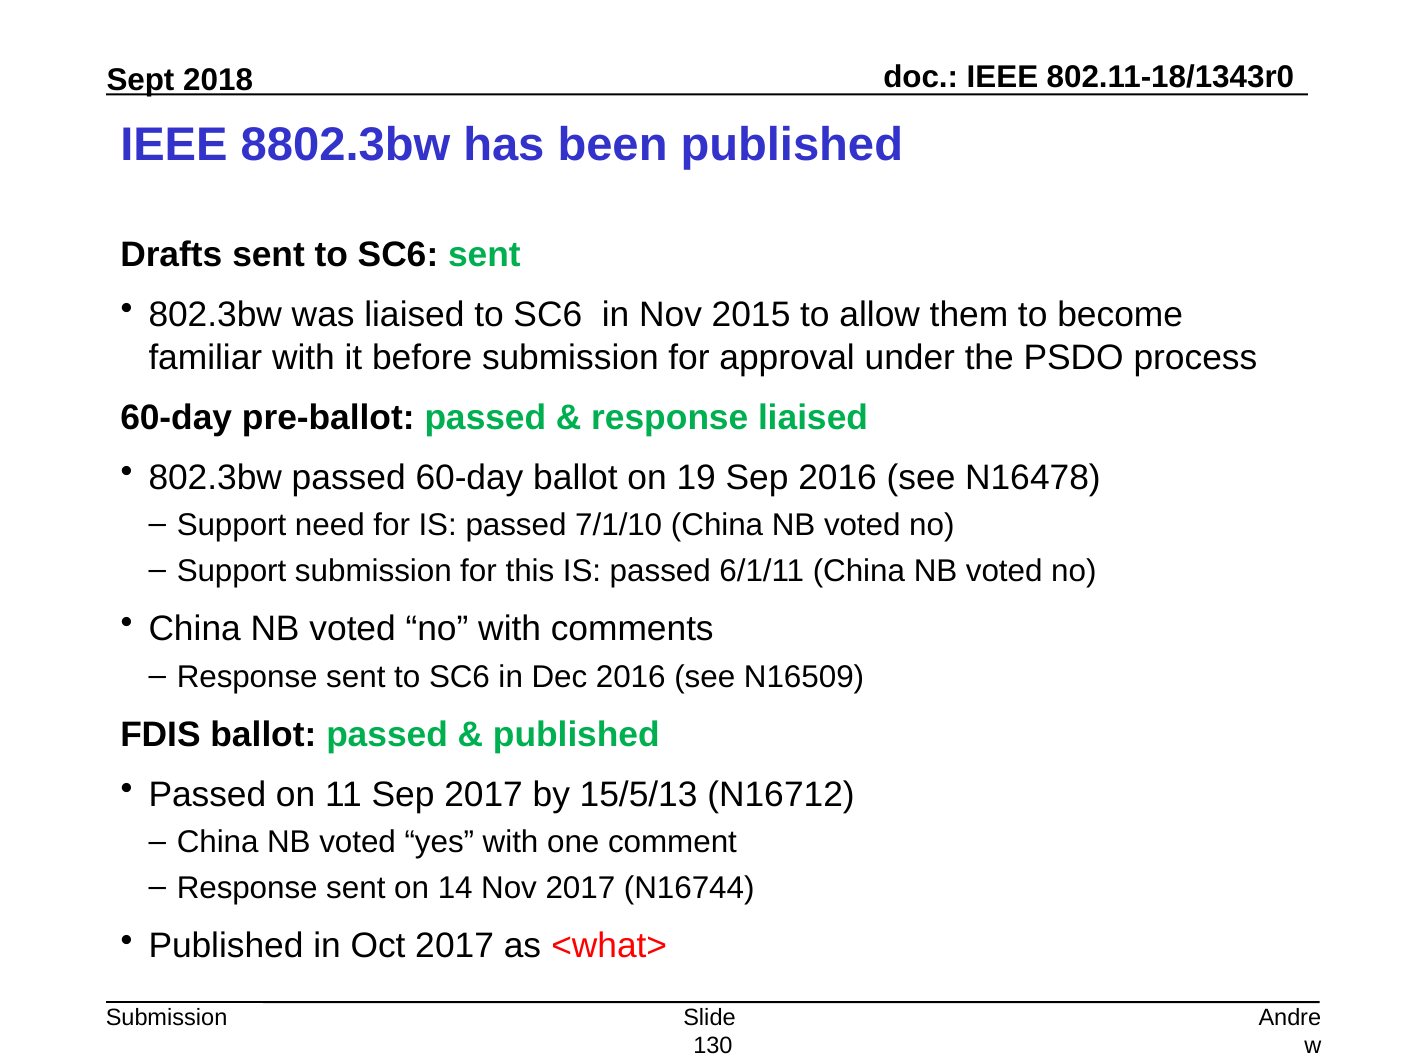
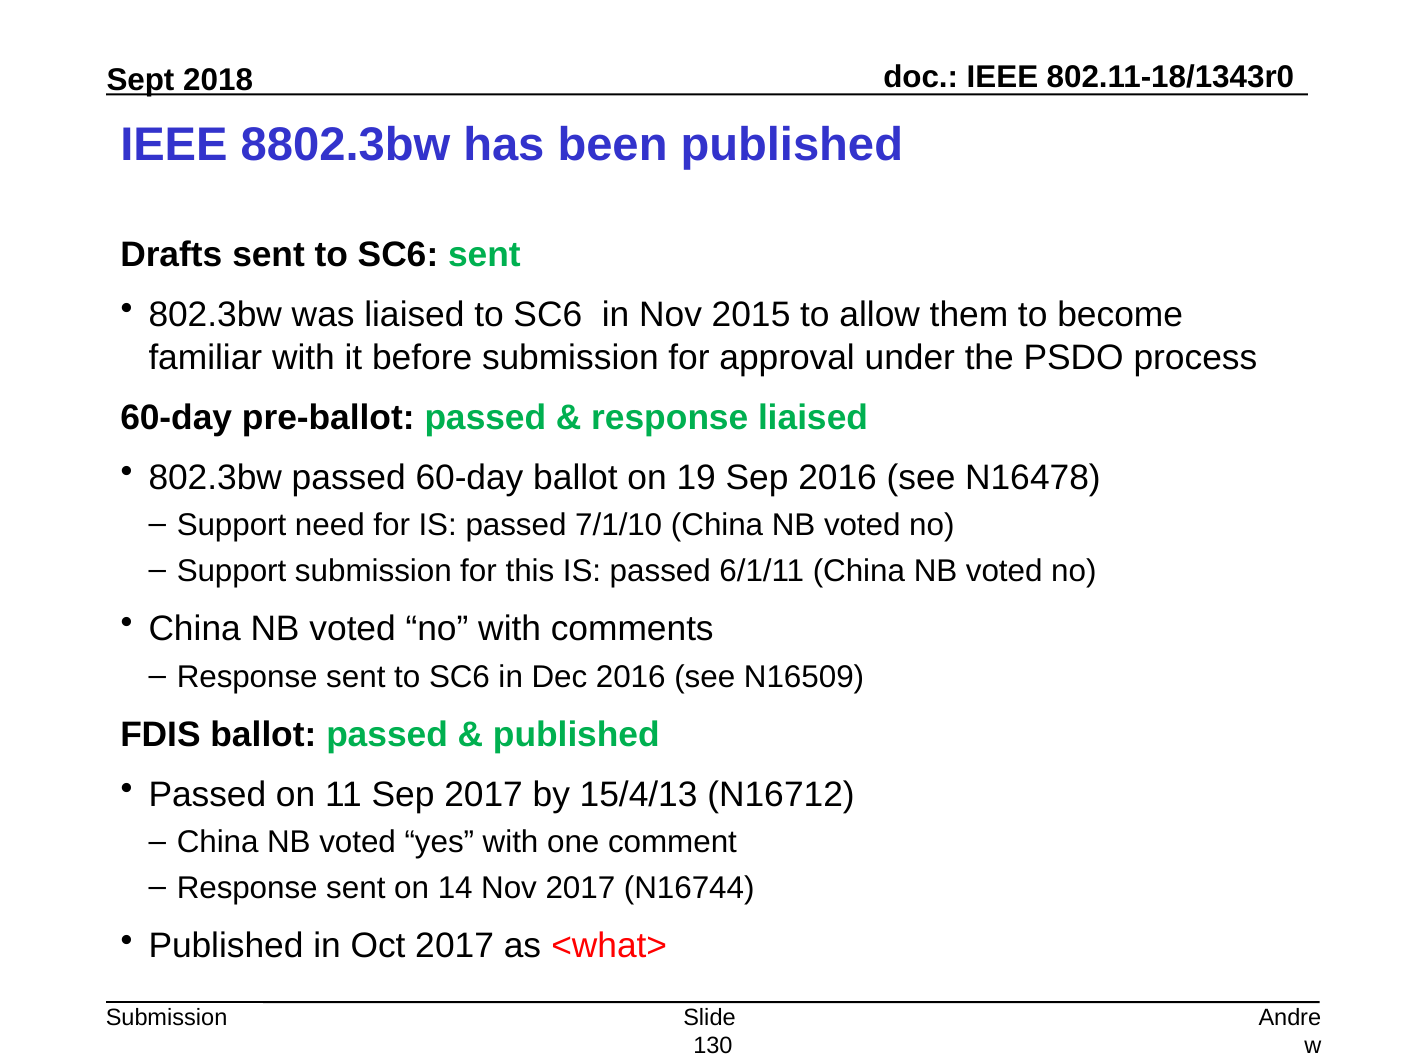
15/5/13: 15/5/13 -> 15/4/13
